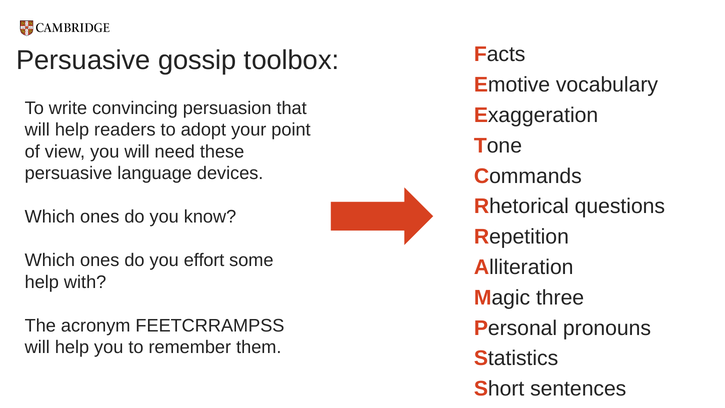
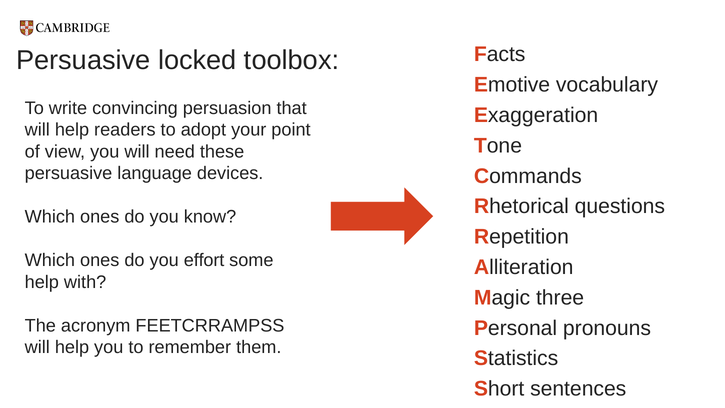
gossip: gossip -> locked
